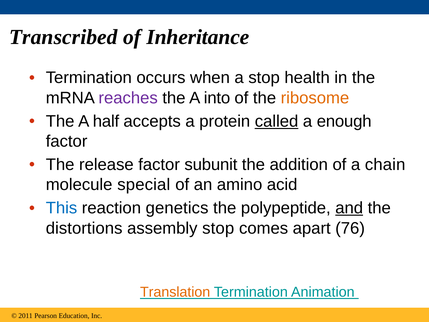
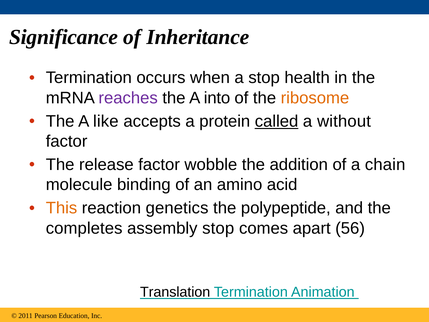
Transcribed: Transcribed -> Significance
half: half -> like
enough: enough -> without
subunit: subunit -> wobble
special: special -> binding
This colour: blue -> orange
and underline: present -> none
distortions: distortions -> completes
76: 76 -> 56
Translation colour: orange -> black
